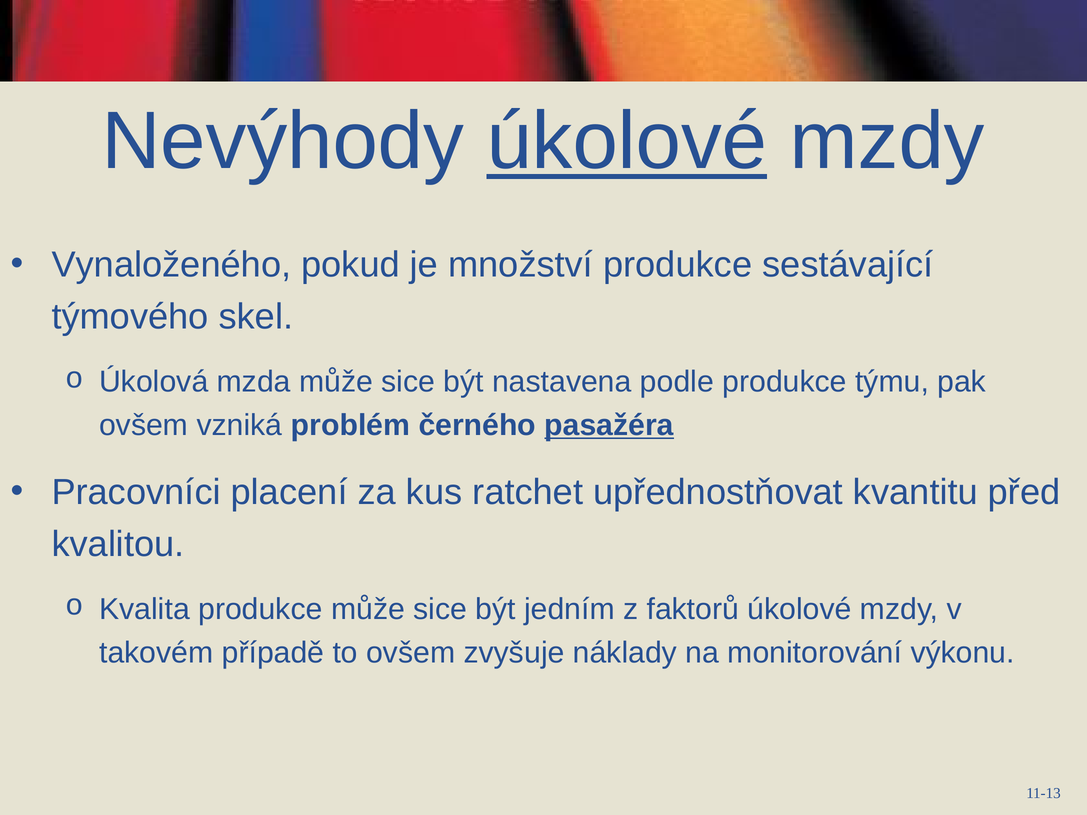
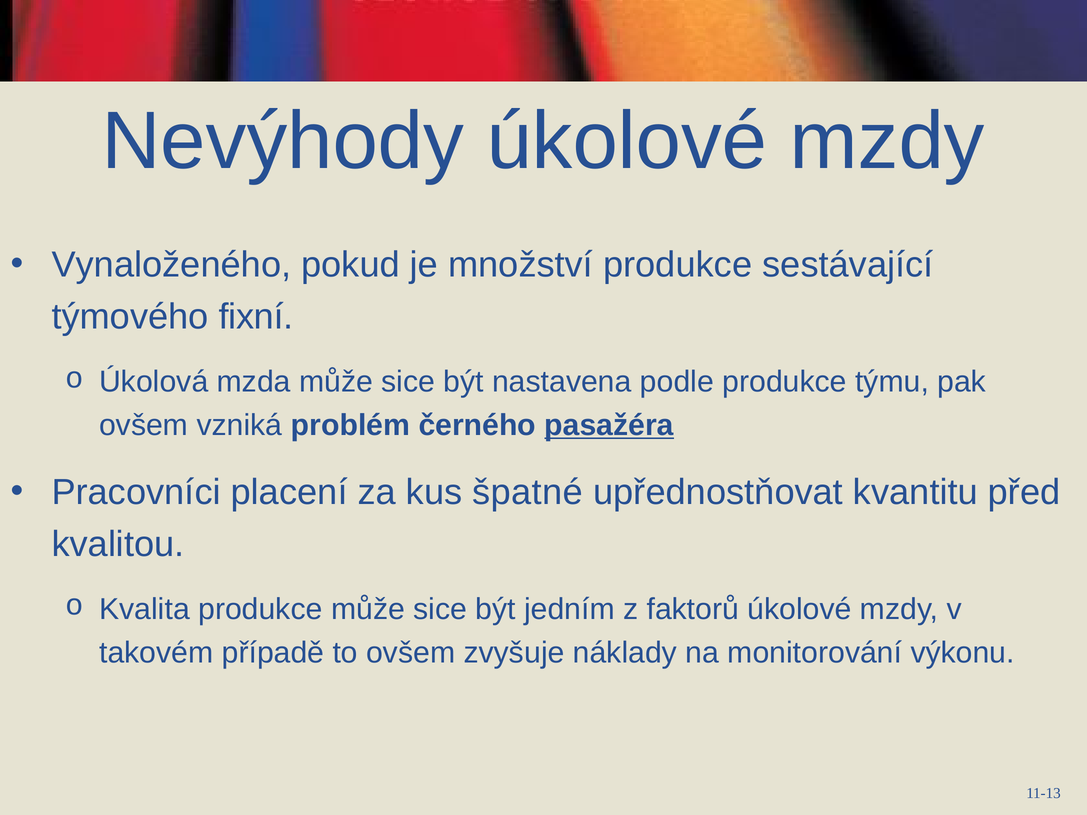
úkolové at (627, 142) underline: present -> none
skel: skel -> fixní
ratchet: ratchet -> špatné
